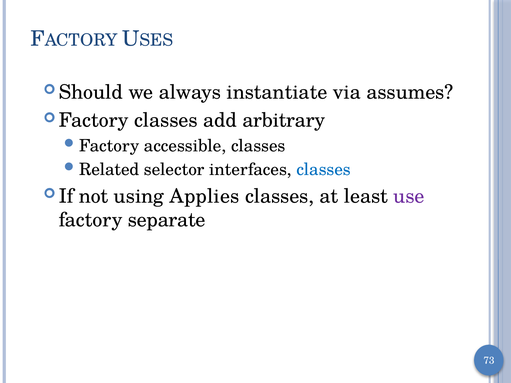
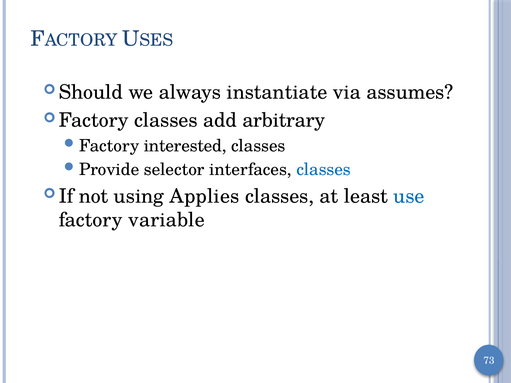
accessible: accessible -> interested
Related: Related -> Provide
use colour: purple -> blue
separate: separate -> variable
